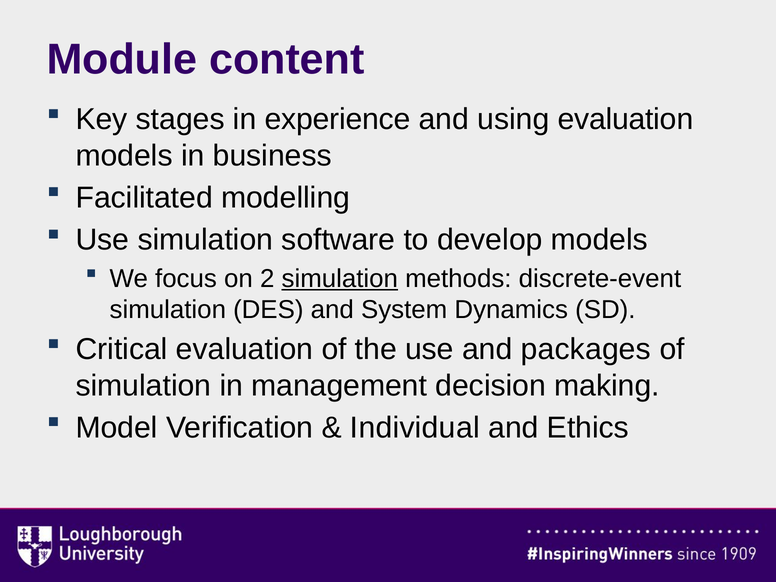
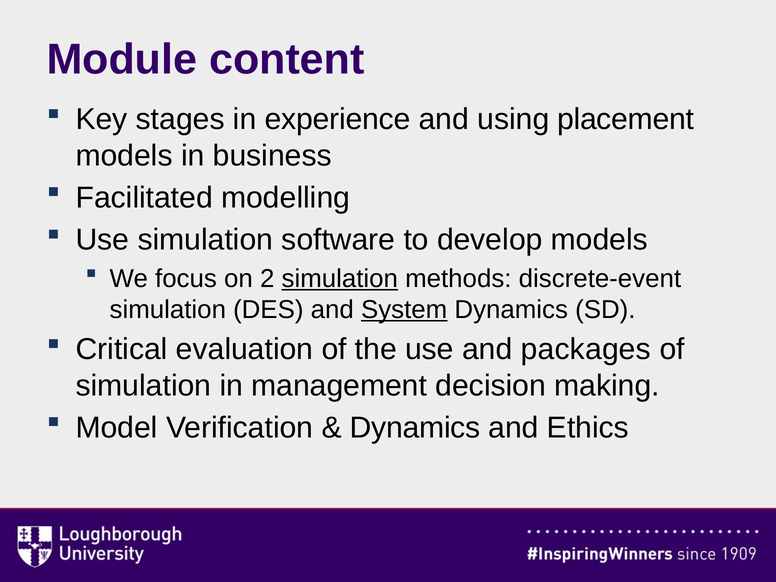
using evaluation: evaluation -> placement
System underline: none -> present
Individual at (415, 428): Individual -> Dynamics
